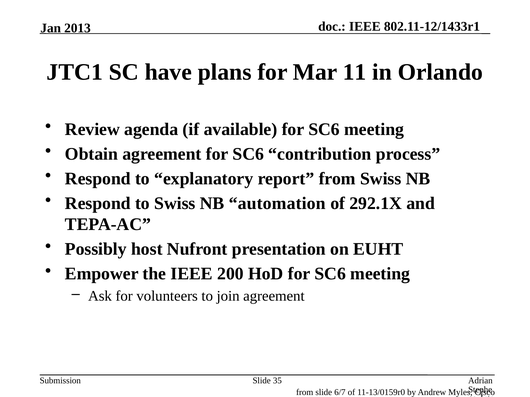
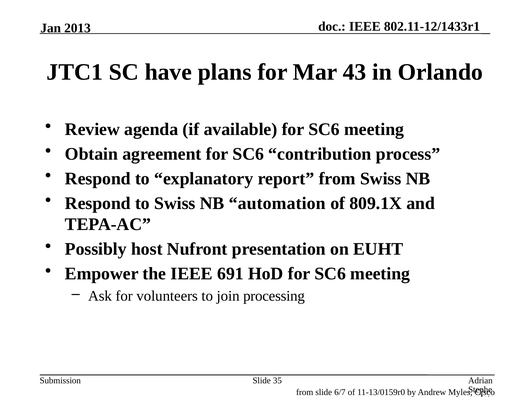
11: 11 -> 43
292.1X: 292.1X -> 809.1X
200: 200 -> 691
join agreement: agreement -> processing
